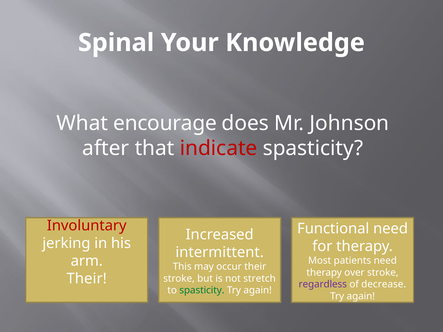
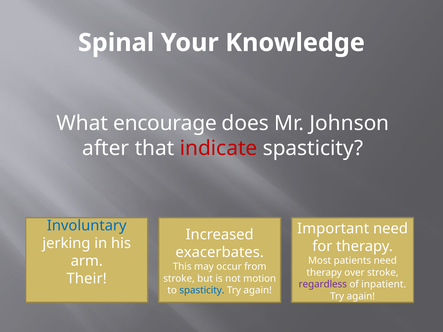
Involuntary colour: red -> blue
Functional: Functional -> Important
intermittent: intermittent -> exacerbates
occur their: their -> from
stretch: stretch -> motion
decrease: decrease -> inpatient
spasticity at (202, 290) colour: green -> blue
